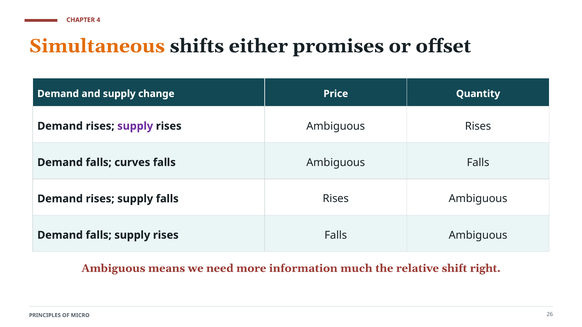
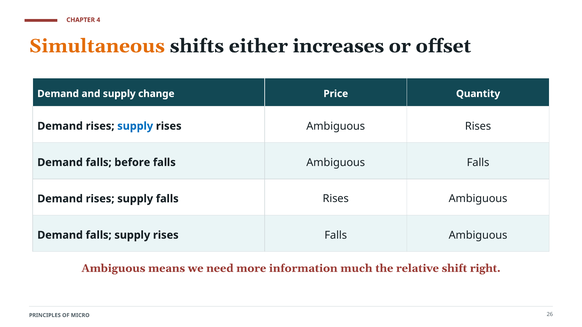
promises: promises -> increases
supply at (135, 126) colour: purple -> blue
curves: curves -> before
